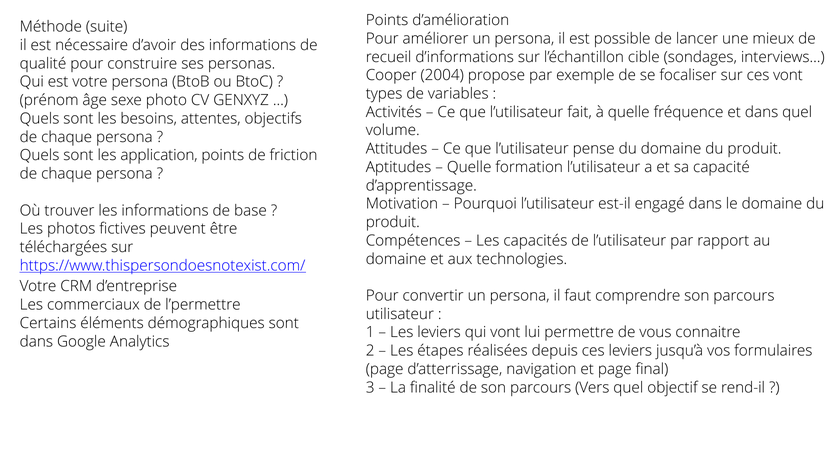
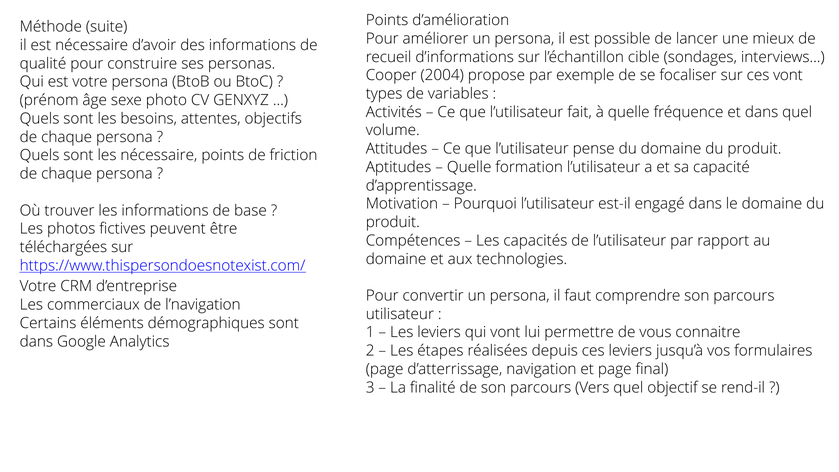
les application: application -> nécessaire
l’permettre: l’permettre -> l’navigation
